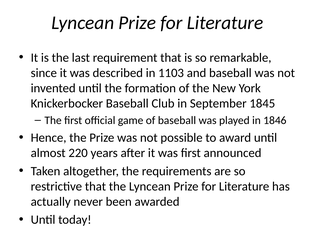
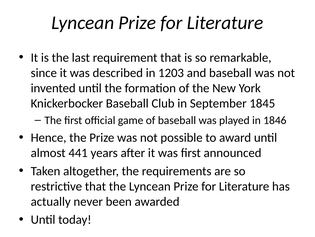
1103: 1103 -> 1203
220: 220 -> 441
